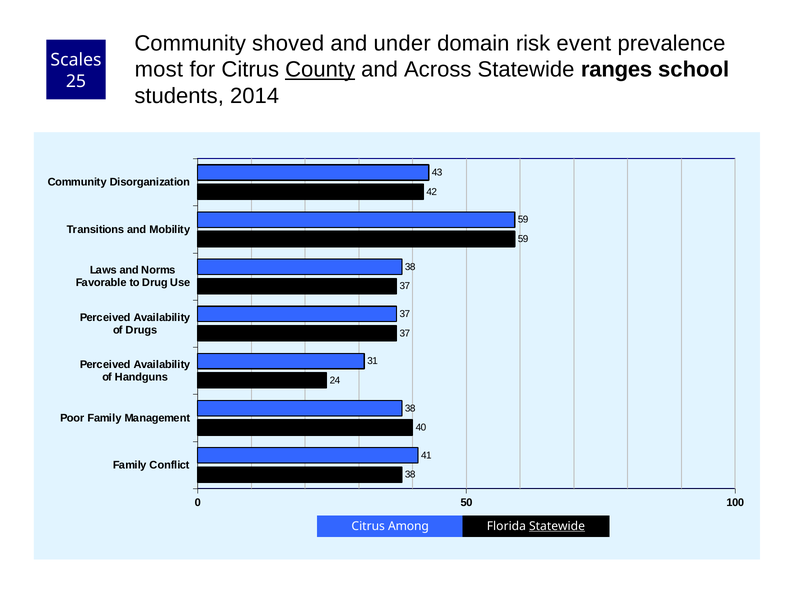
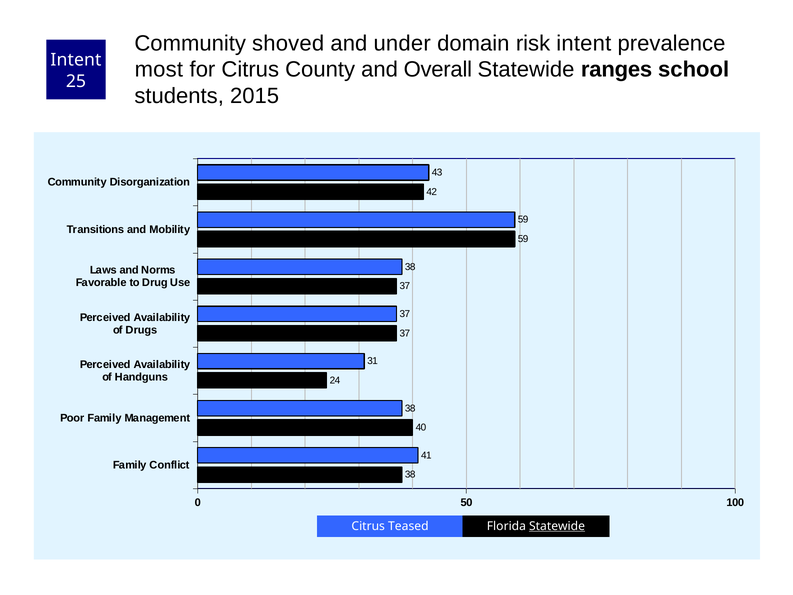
risk event: event -> intent
Scales at (76, 60): Scales -> Intent
County underline: present -> none
Across: Across -> Overall
2014: 2014 -> 2015
Among: Among -> Teased
